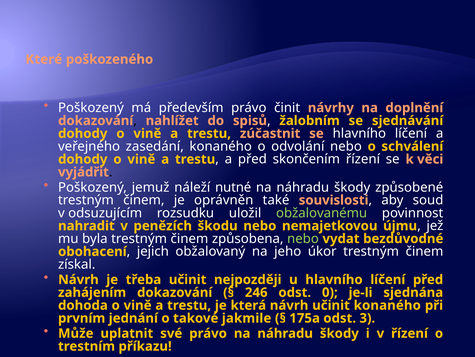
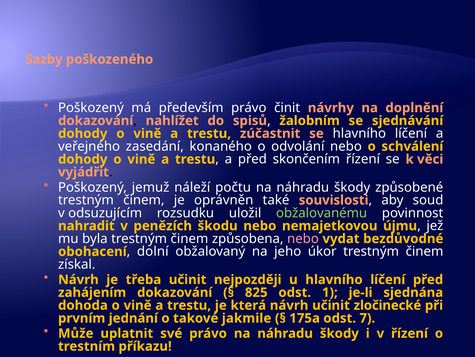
Které: Které -> Sazby
nutné: nutné -> počtu
nebo at (303, 238) colour: light green -> pink
jejich: jejich -> dolní
246: 246 -> 825
0: 0 -> 1
učinit konaného: konaného -> zločinecké
3: 3 -> 7
